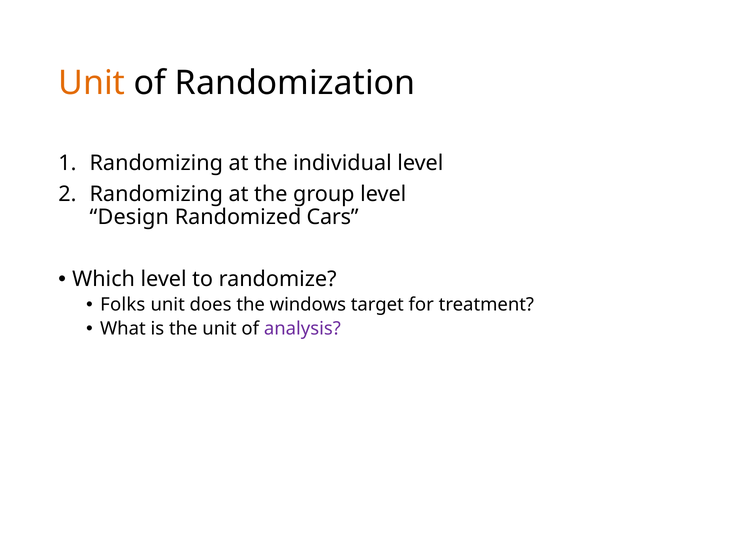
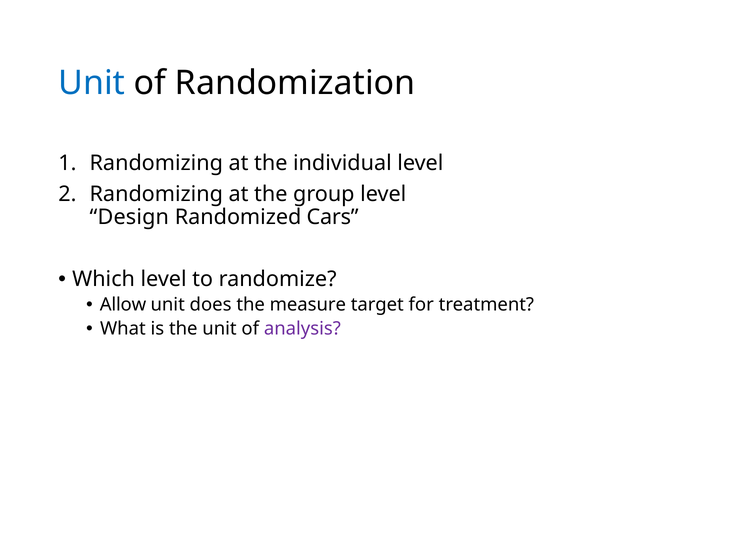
Unit at (92, 83) colour: orange -> blue
Folks: Folks -> Allow
windows: windows -> measure
